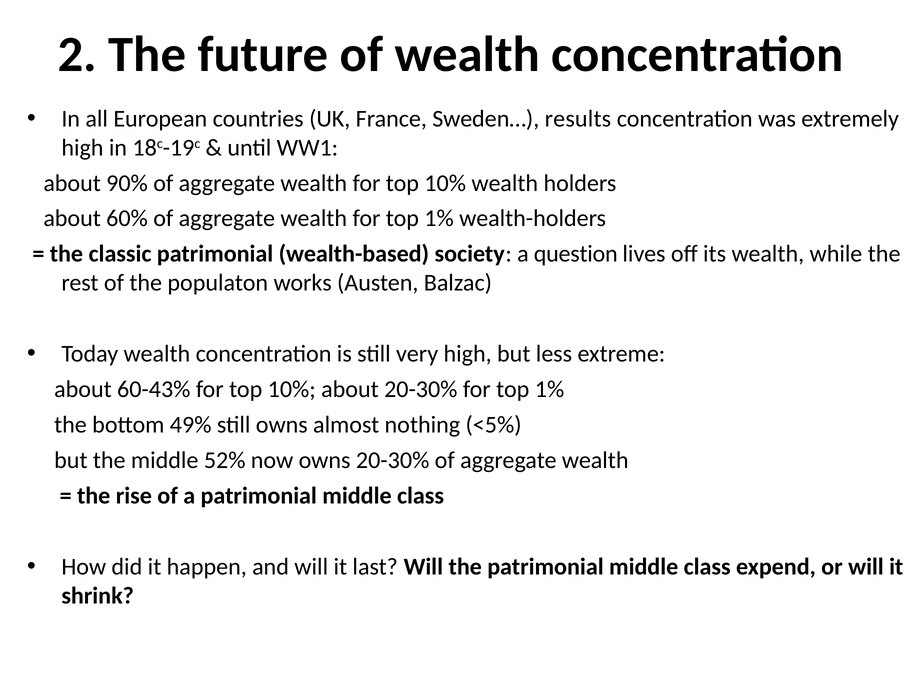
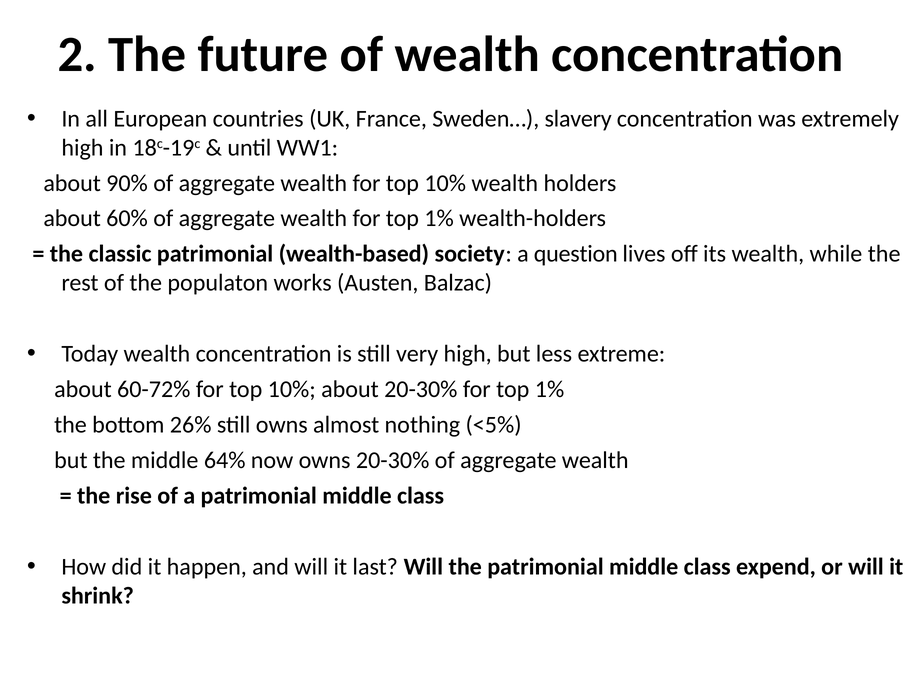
results: results -> slavery
60-43%: 60-43% -> 60-72%
49%: 49% -> 26%
52%: 52% -> 64%
